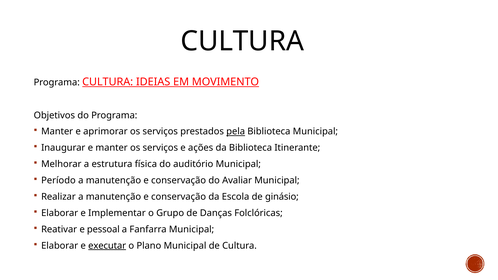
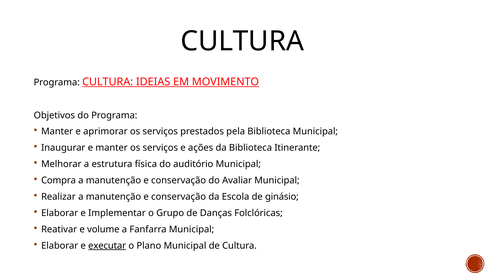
pela underline: present -> none
Período: Período -> Compra
pessoal: pessoal -> volume
